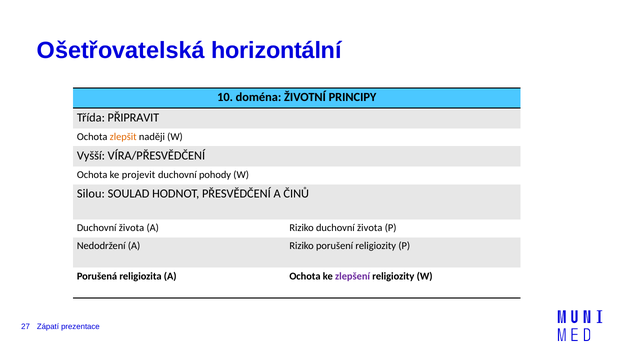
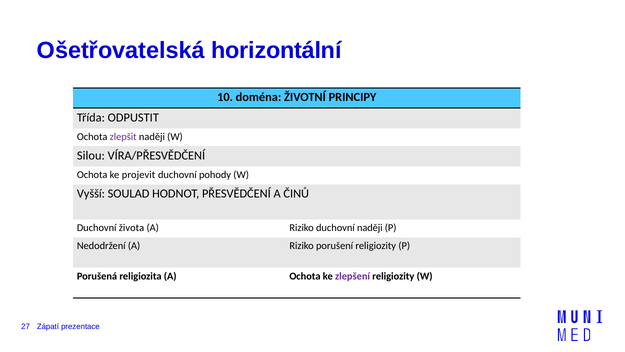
PŘIPRAVIT: PŘIPRAVIT -> ODPUSTIT
zlepšit colour: orange -> purple
Vyšší: Vyšší -> Silou
Silou: Silou -> Vyšší
Riziko duchovní života: života -> naději
